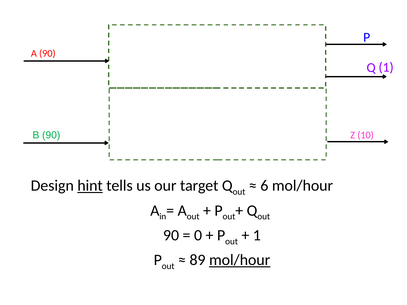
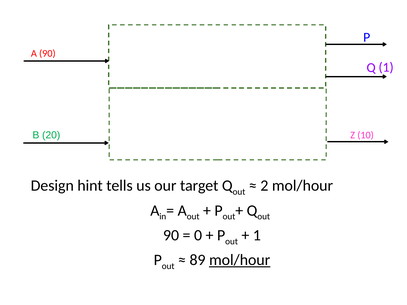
B 90: 90 -> 20
hint underline: present -> none
6: 6 -> 2
